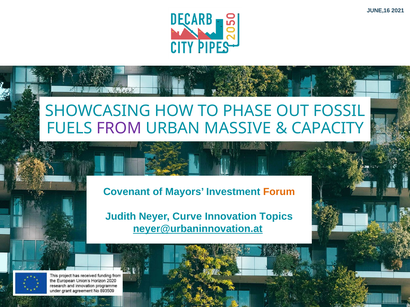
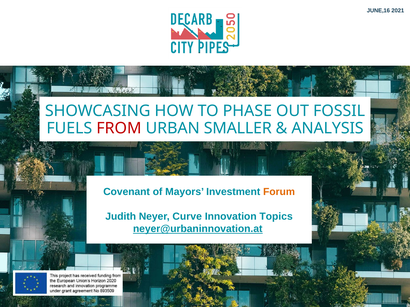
FROM colour: purple -> red
MASSIVE: MASSIVE -> SMALLER
CAPACITY: CAPACITY -> ANALYSIS
